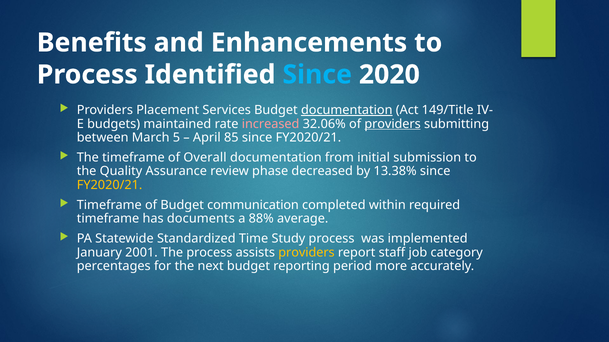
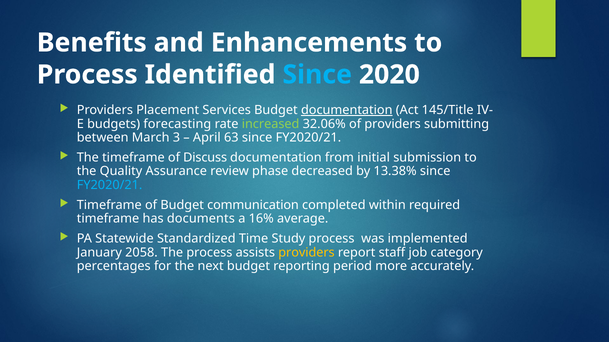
149/Title: 149/Title -> 145/Title
maintained: maintained -> forecasting
increased colour: pink -> light green
providers at (393, 124) underline: present -> none
5: 5 -> 3
85: 85 -> 63
Overall: Overall -> Discuss
FY2020/21 at (110, 185) colour: yellow -> light blue
88%: 88% -> 16%
2001: 2001 -> 2058
